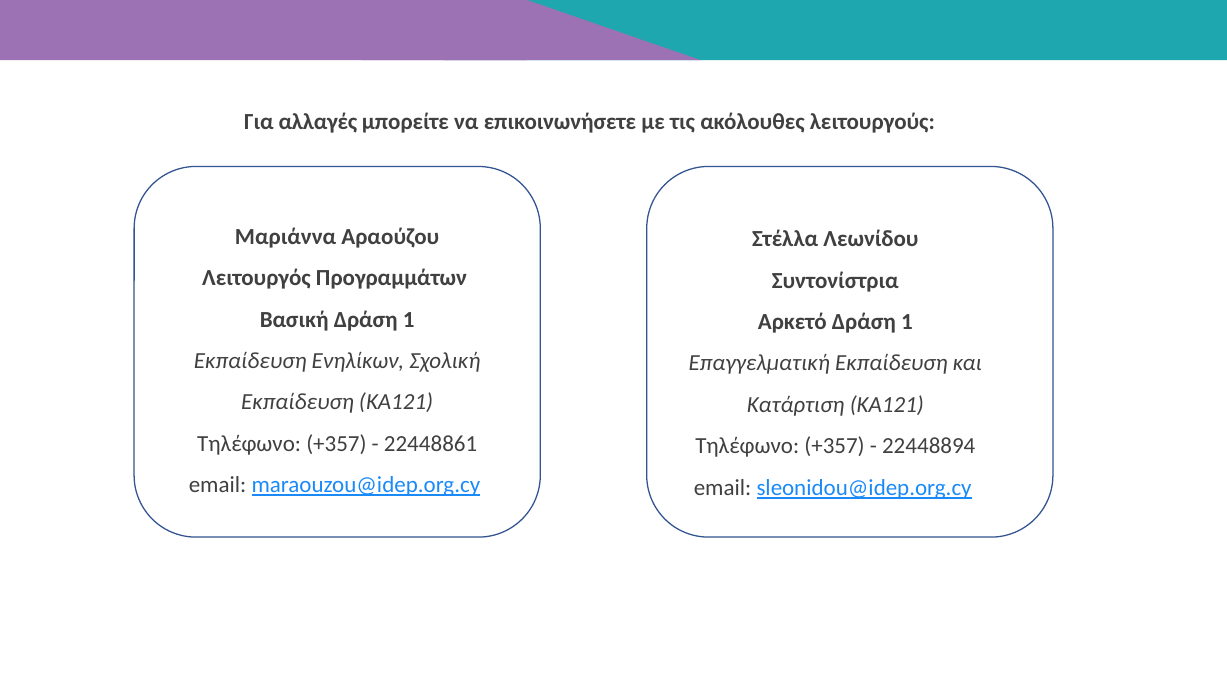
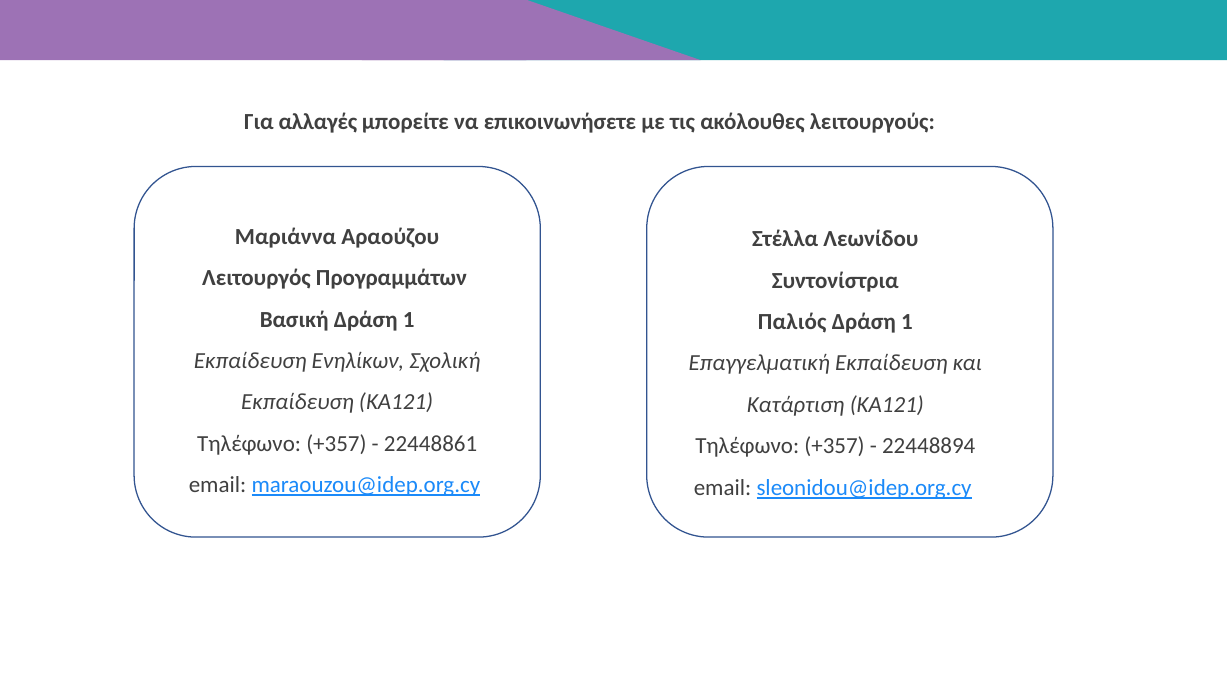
Αρκετό: Αρκετό -> Παλιός
